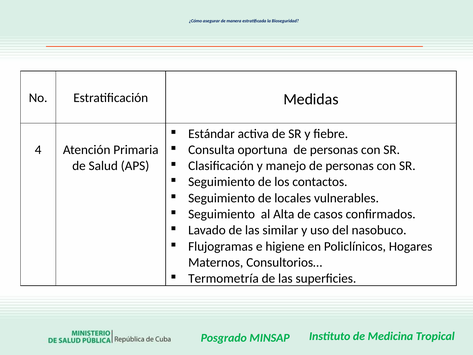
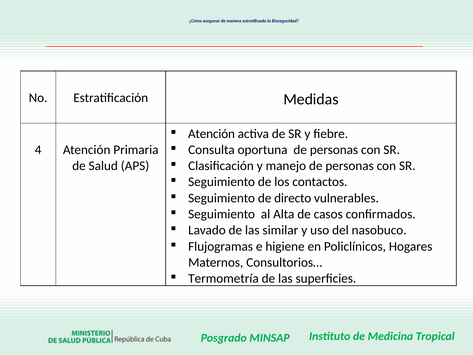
Estándar at (211, 134): Estándar -> Atención
locales: locales -> directo
